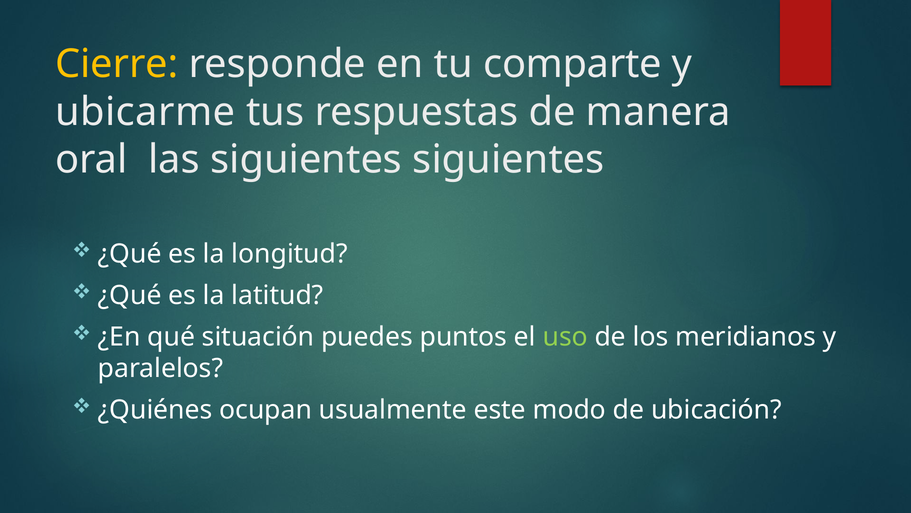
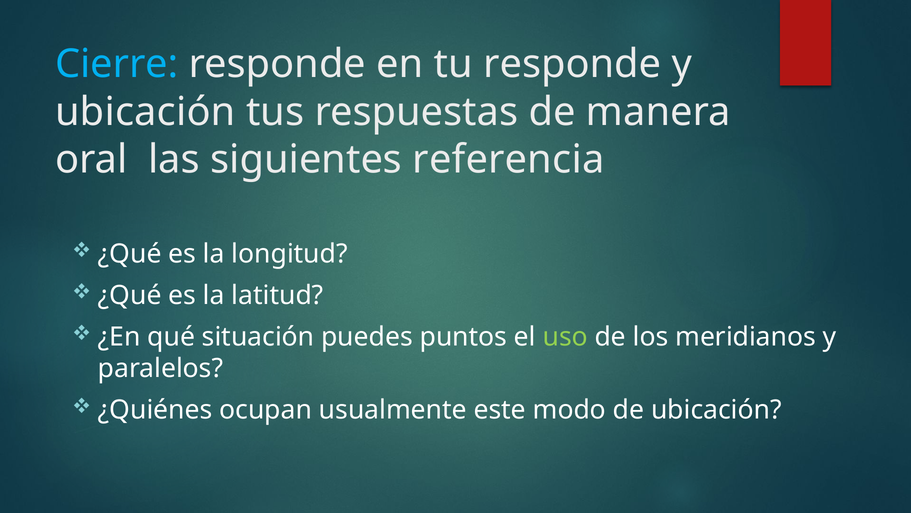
Cierre colour: yellow -> light blue
tu comparte: comparte -> responde
ubicarme at (145, 112): ubicarme -> ubicación
siguientes siguientes: siguientes -> referencia
